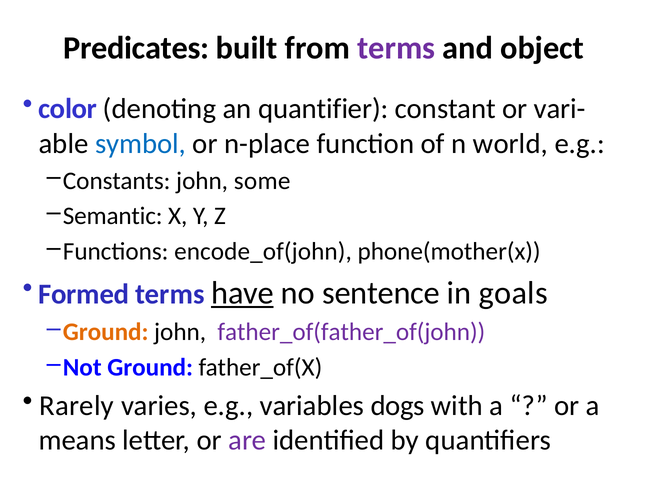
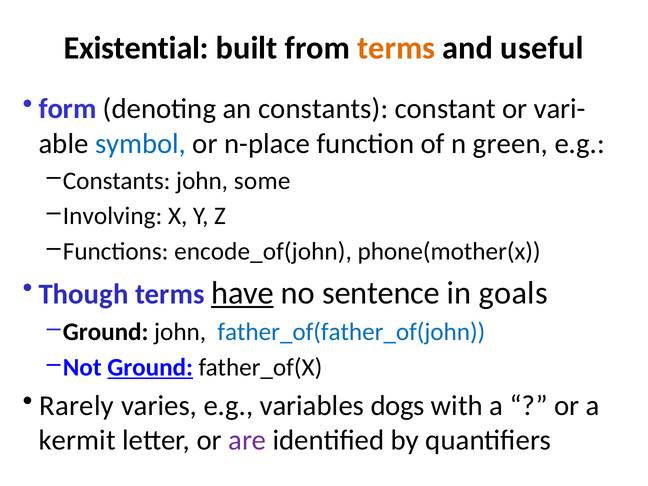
Predicates: Predicates -> Existential
terms at (396, 48) colour: purple -> orange
object: object -> useful
color: color -> form
an quantifier: quantifier -> constants
world: world -> green
Semantic: Semantic -> Involving
Formed: Formed -> Though
Ground at (106, 332) colour: orange -> black
father_of(father_of(john colour: purple -> blue
Ground at (150, 367) underline: none -> present
means: means -> kermit
